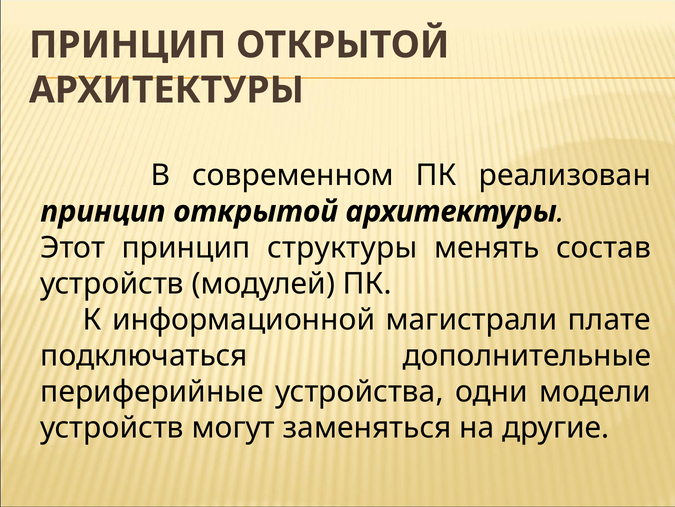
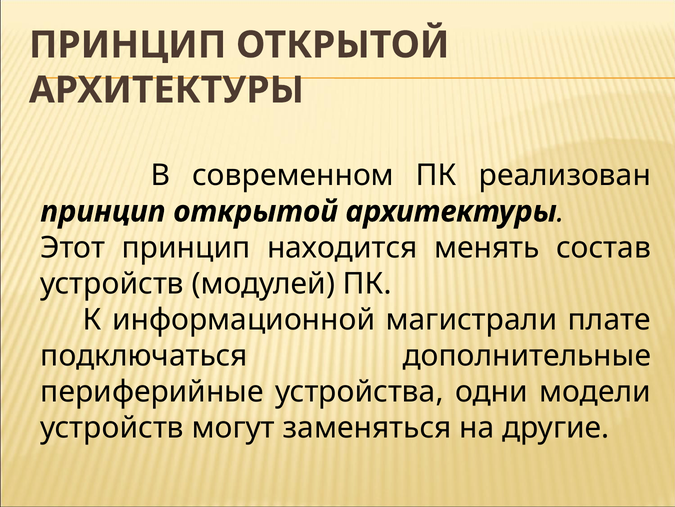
структуры: структуры -> находится
